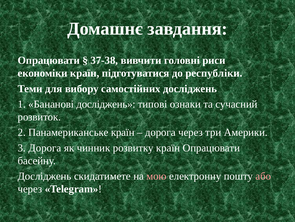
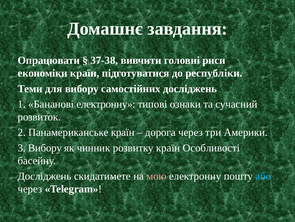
Бананові досліджень: досліджень -> електронну
3 Дорога: Дорога -> Вибору
країн Опрацювати: Опрацювати -> Особливості
або colour: pink -> light blue
